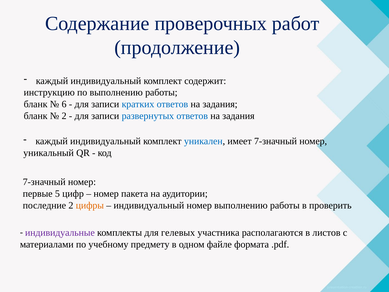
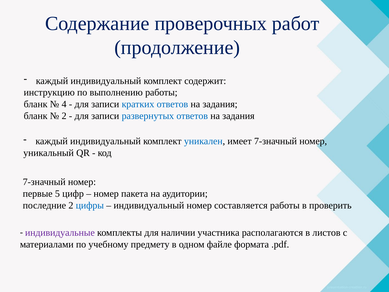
6: 6 -> 4
цифры colour: orange -> blue
номер выполнению: выполнению -> составляется
гелевых: гелевых -> наличии
